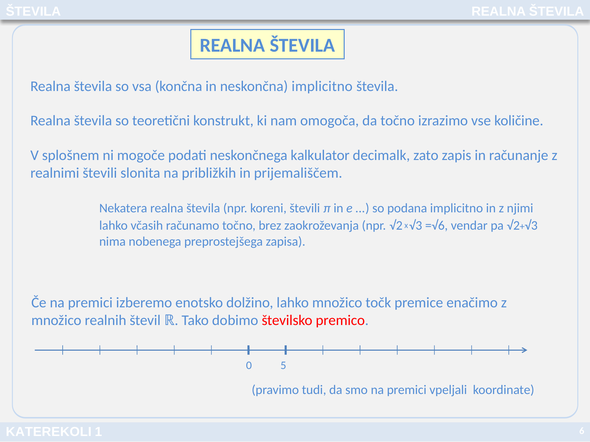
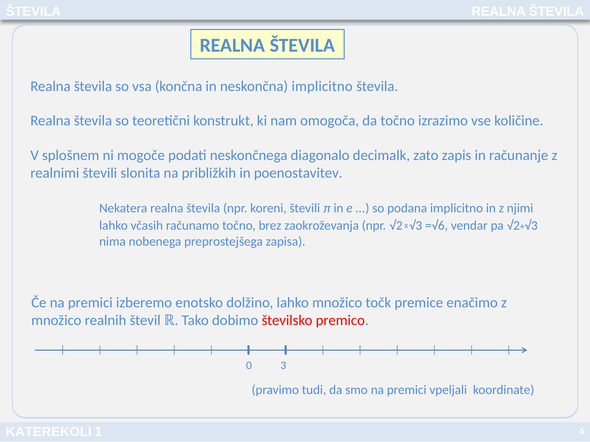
kalkulator: kalkulator -> diagonalo
prijemališčem: prijemališčem -> poenostavitev
5: 5 -> 3
